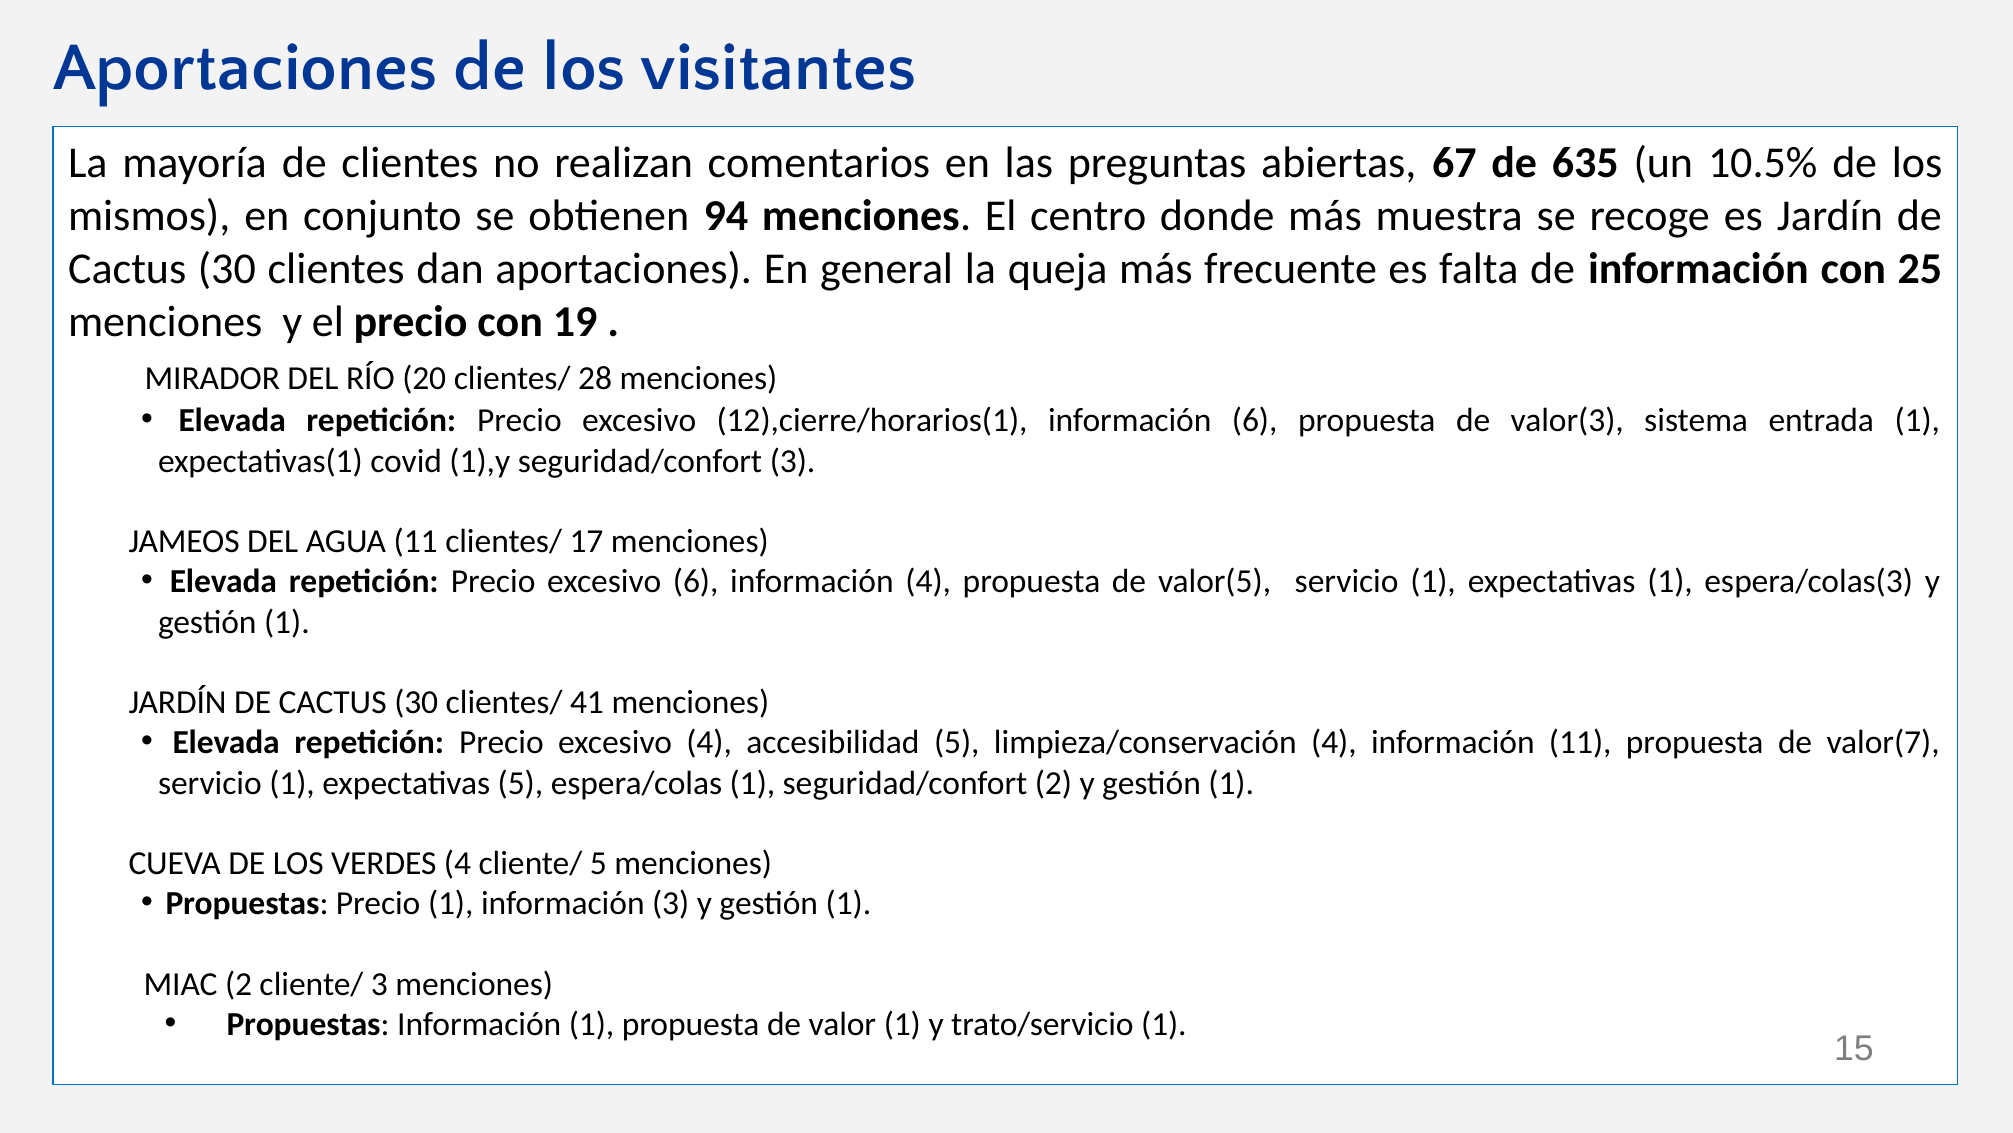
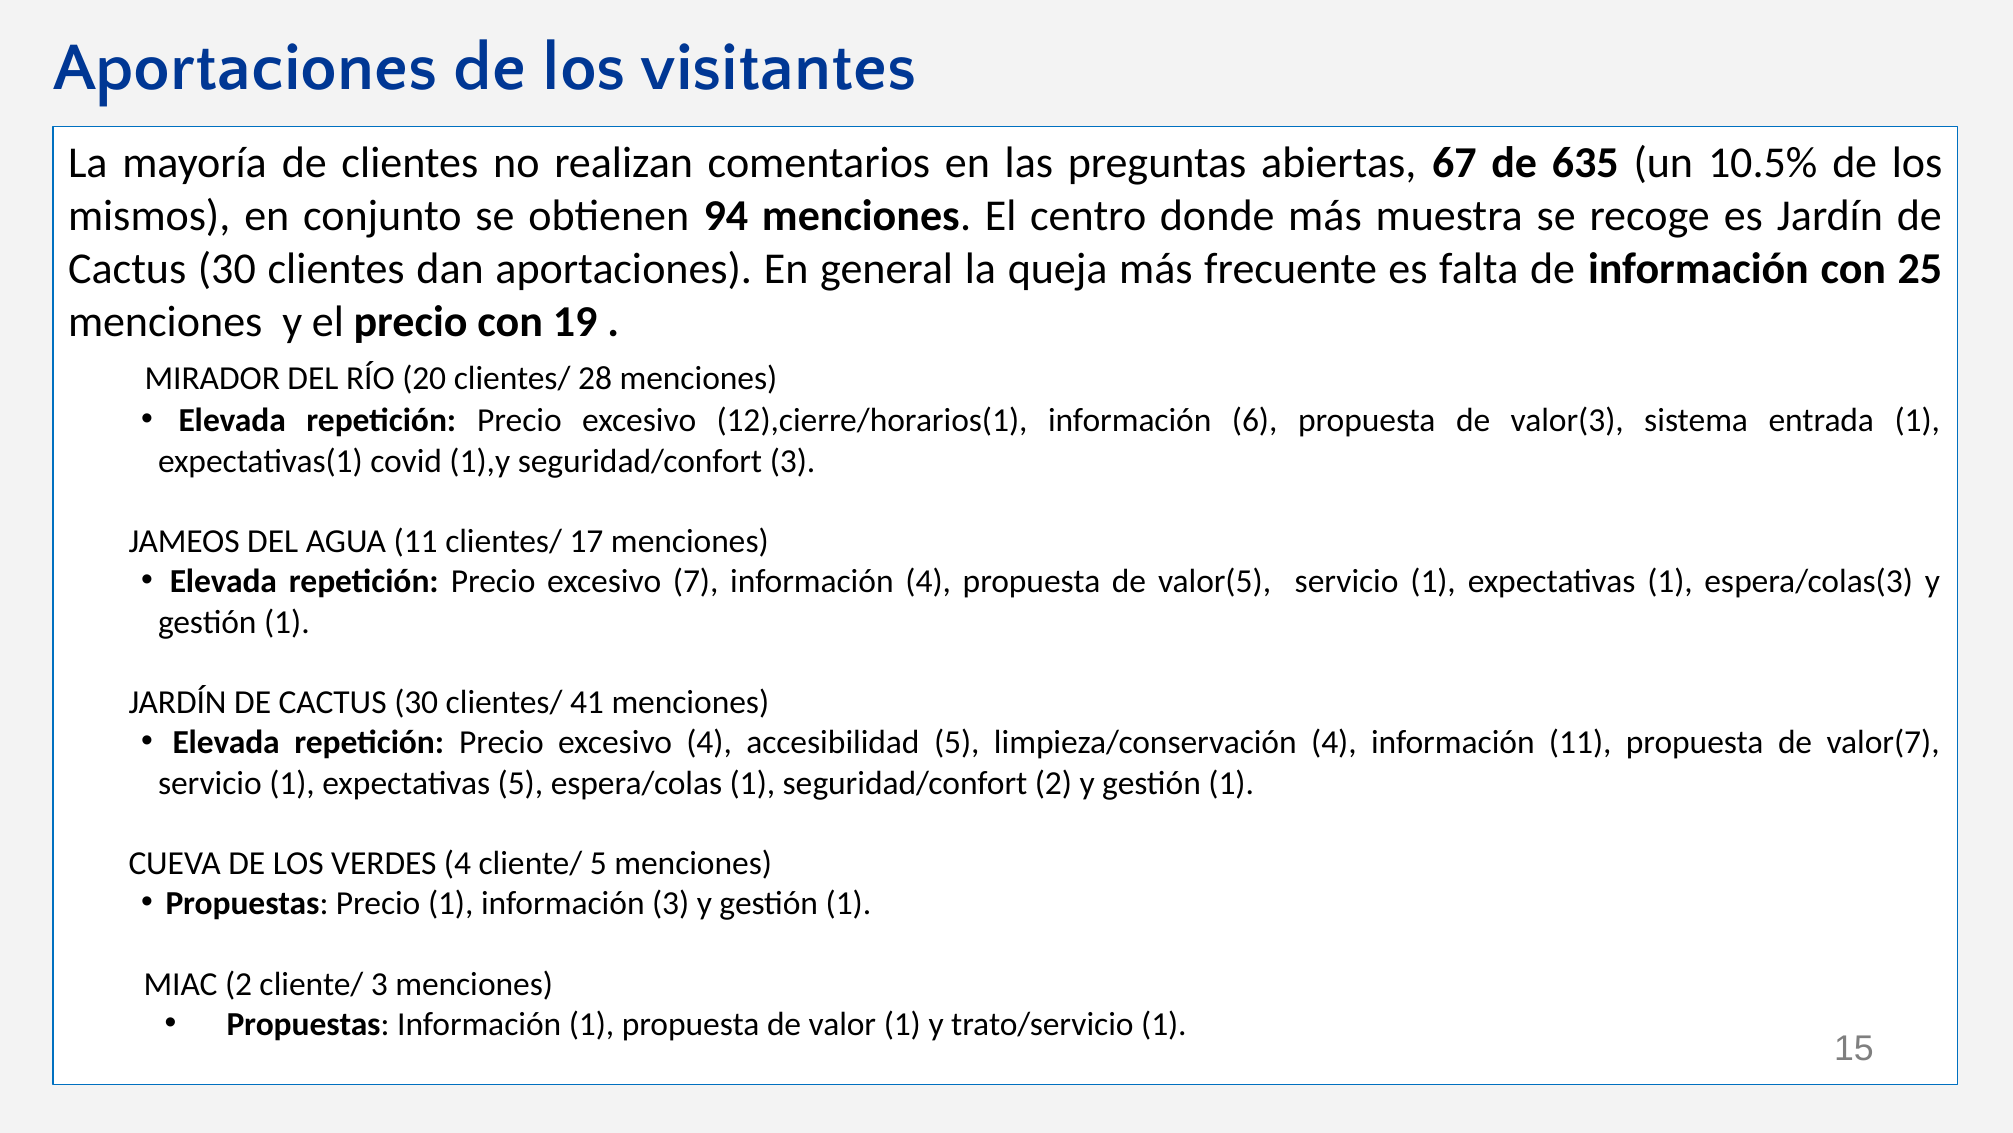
excesivo 6: 6 -> 7
